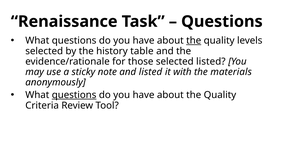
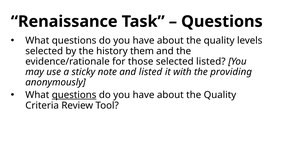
the at (194, 41) underline: present -> none
table: table -> them
materials: materials -> providing
